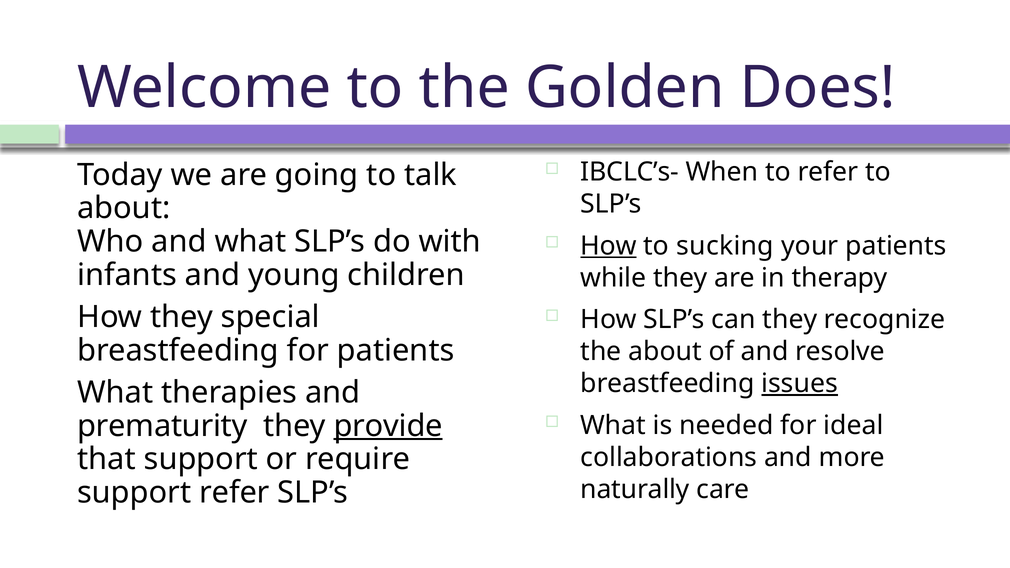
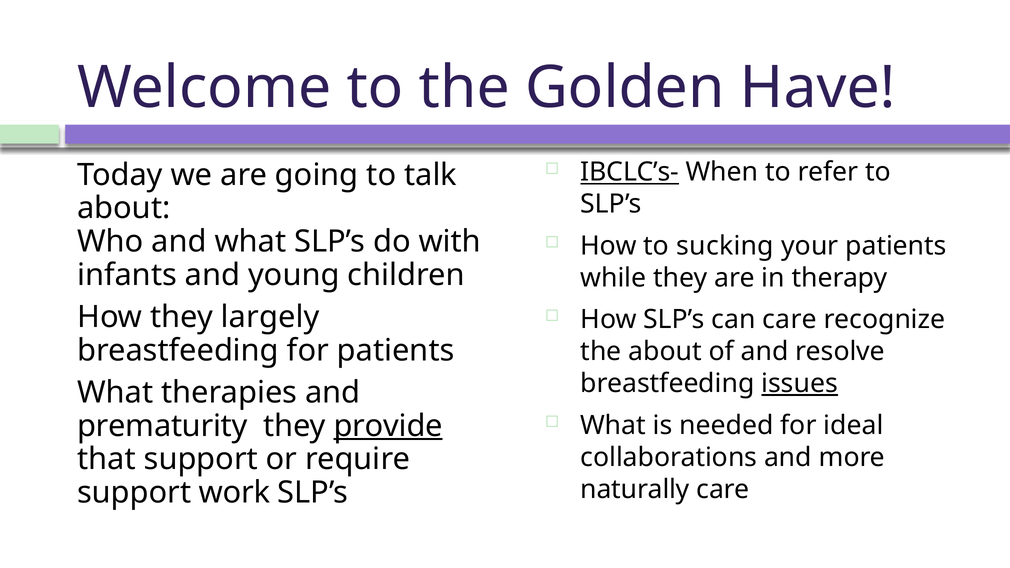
Does: Does -> Have
IBCLC’s- underline: none -> present
How at (609, 246) underline: present -> none
special: special -> largely
can they: they -> care
support refer: refer -> work
